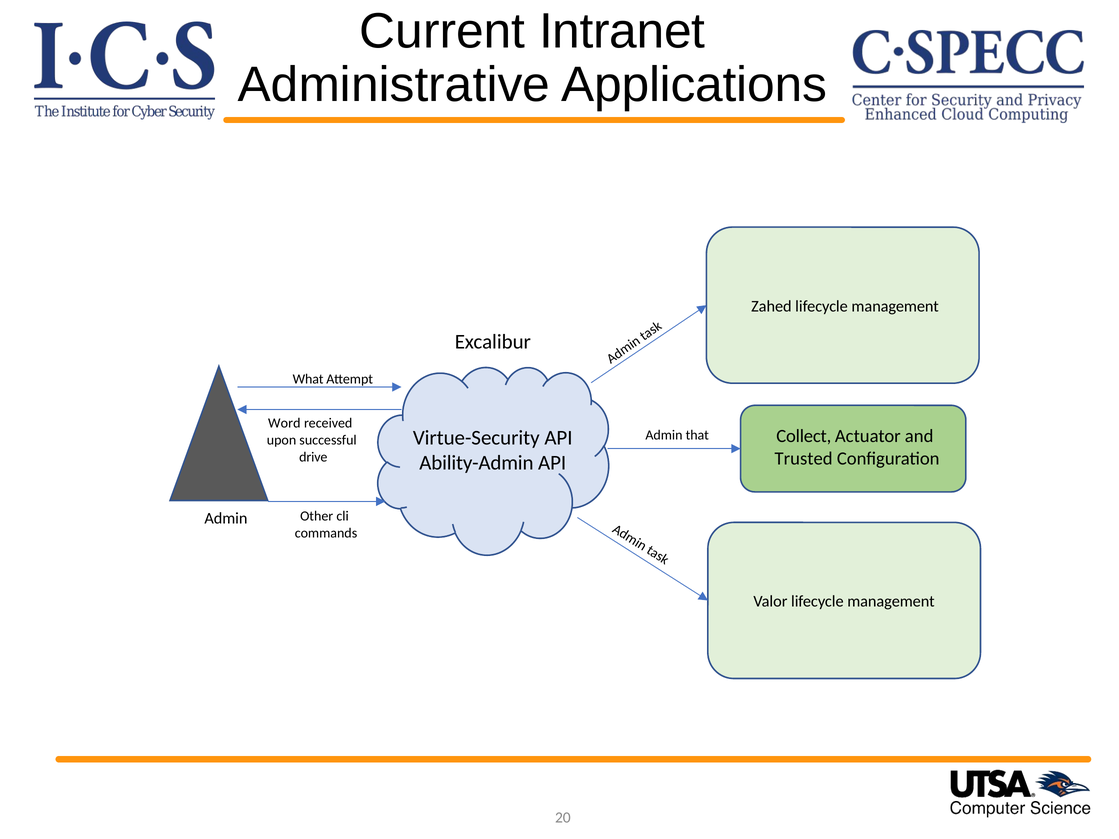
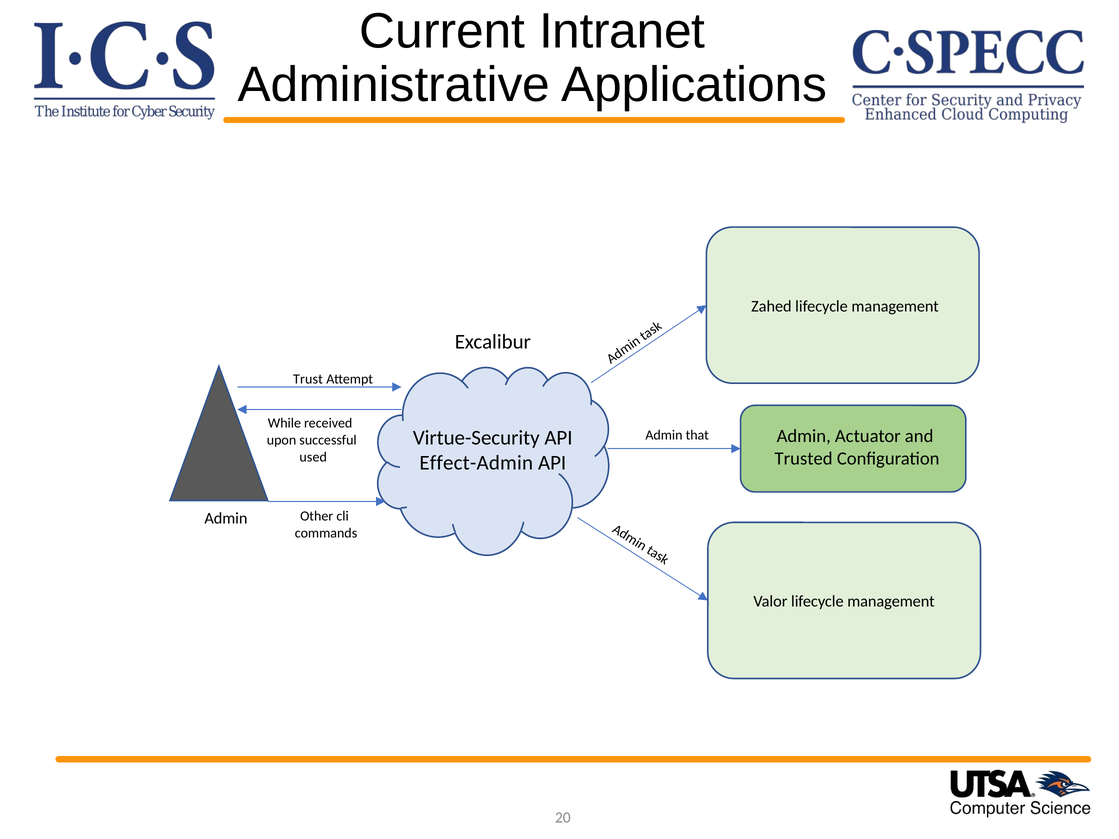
What: What -> Trust
Word: Word -> While
Collect at (804, 436): Collect -> Admin
drive: drive -> used
Ability-Admin: Ability-Admin -> Effect-Admin
